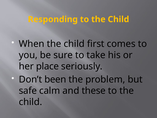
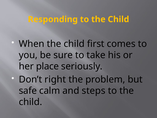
been: been -> right
these: these -> steps
